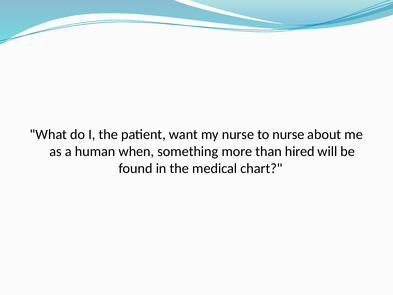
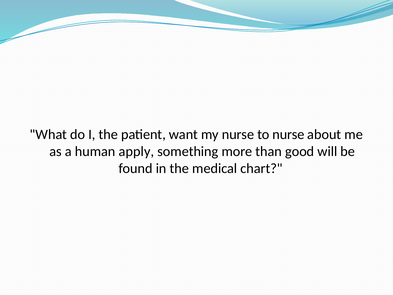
when: when -> apply
hired: hired -> good
